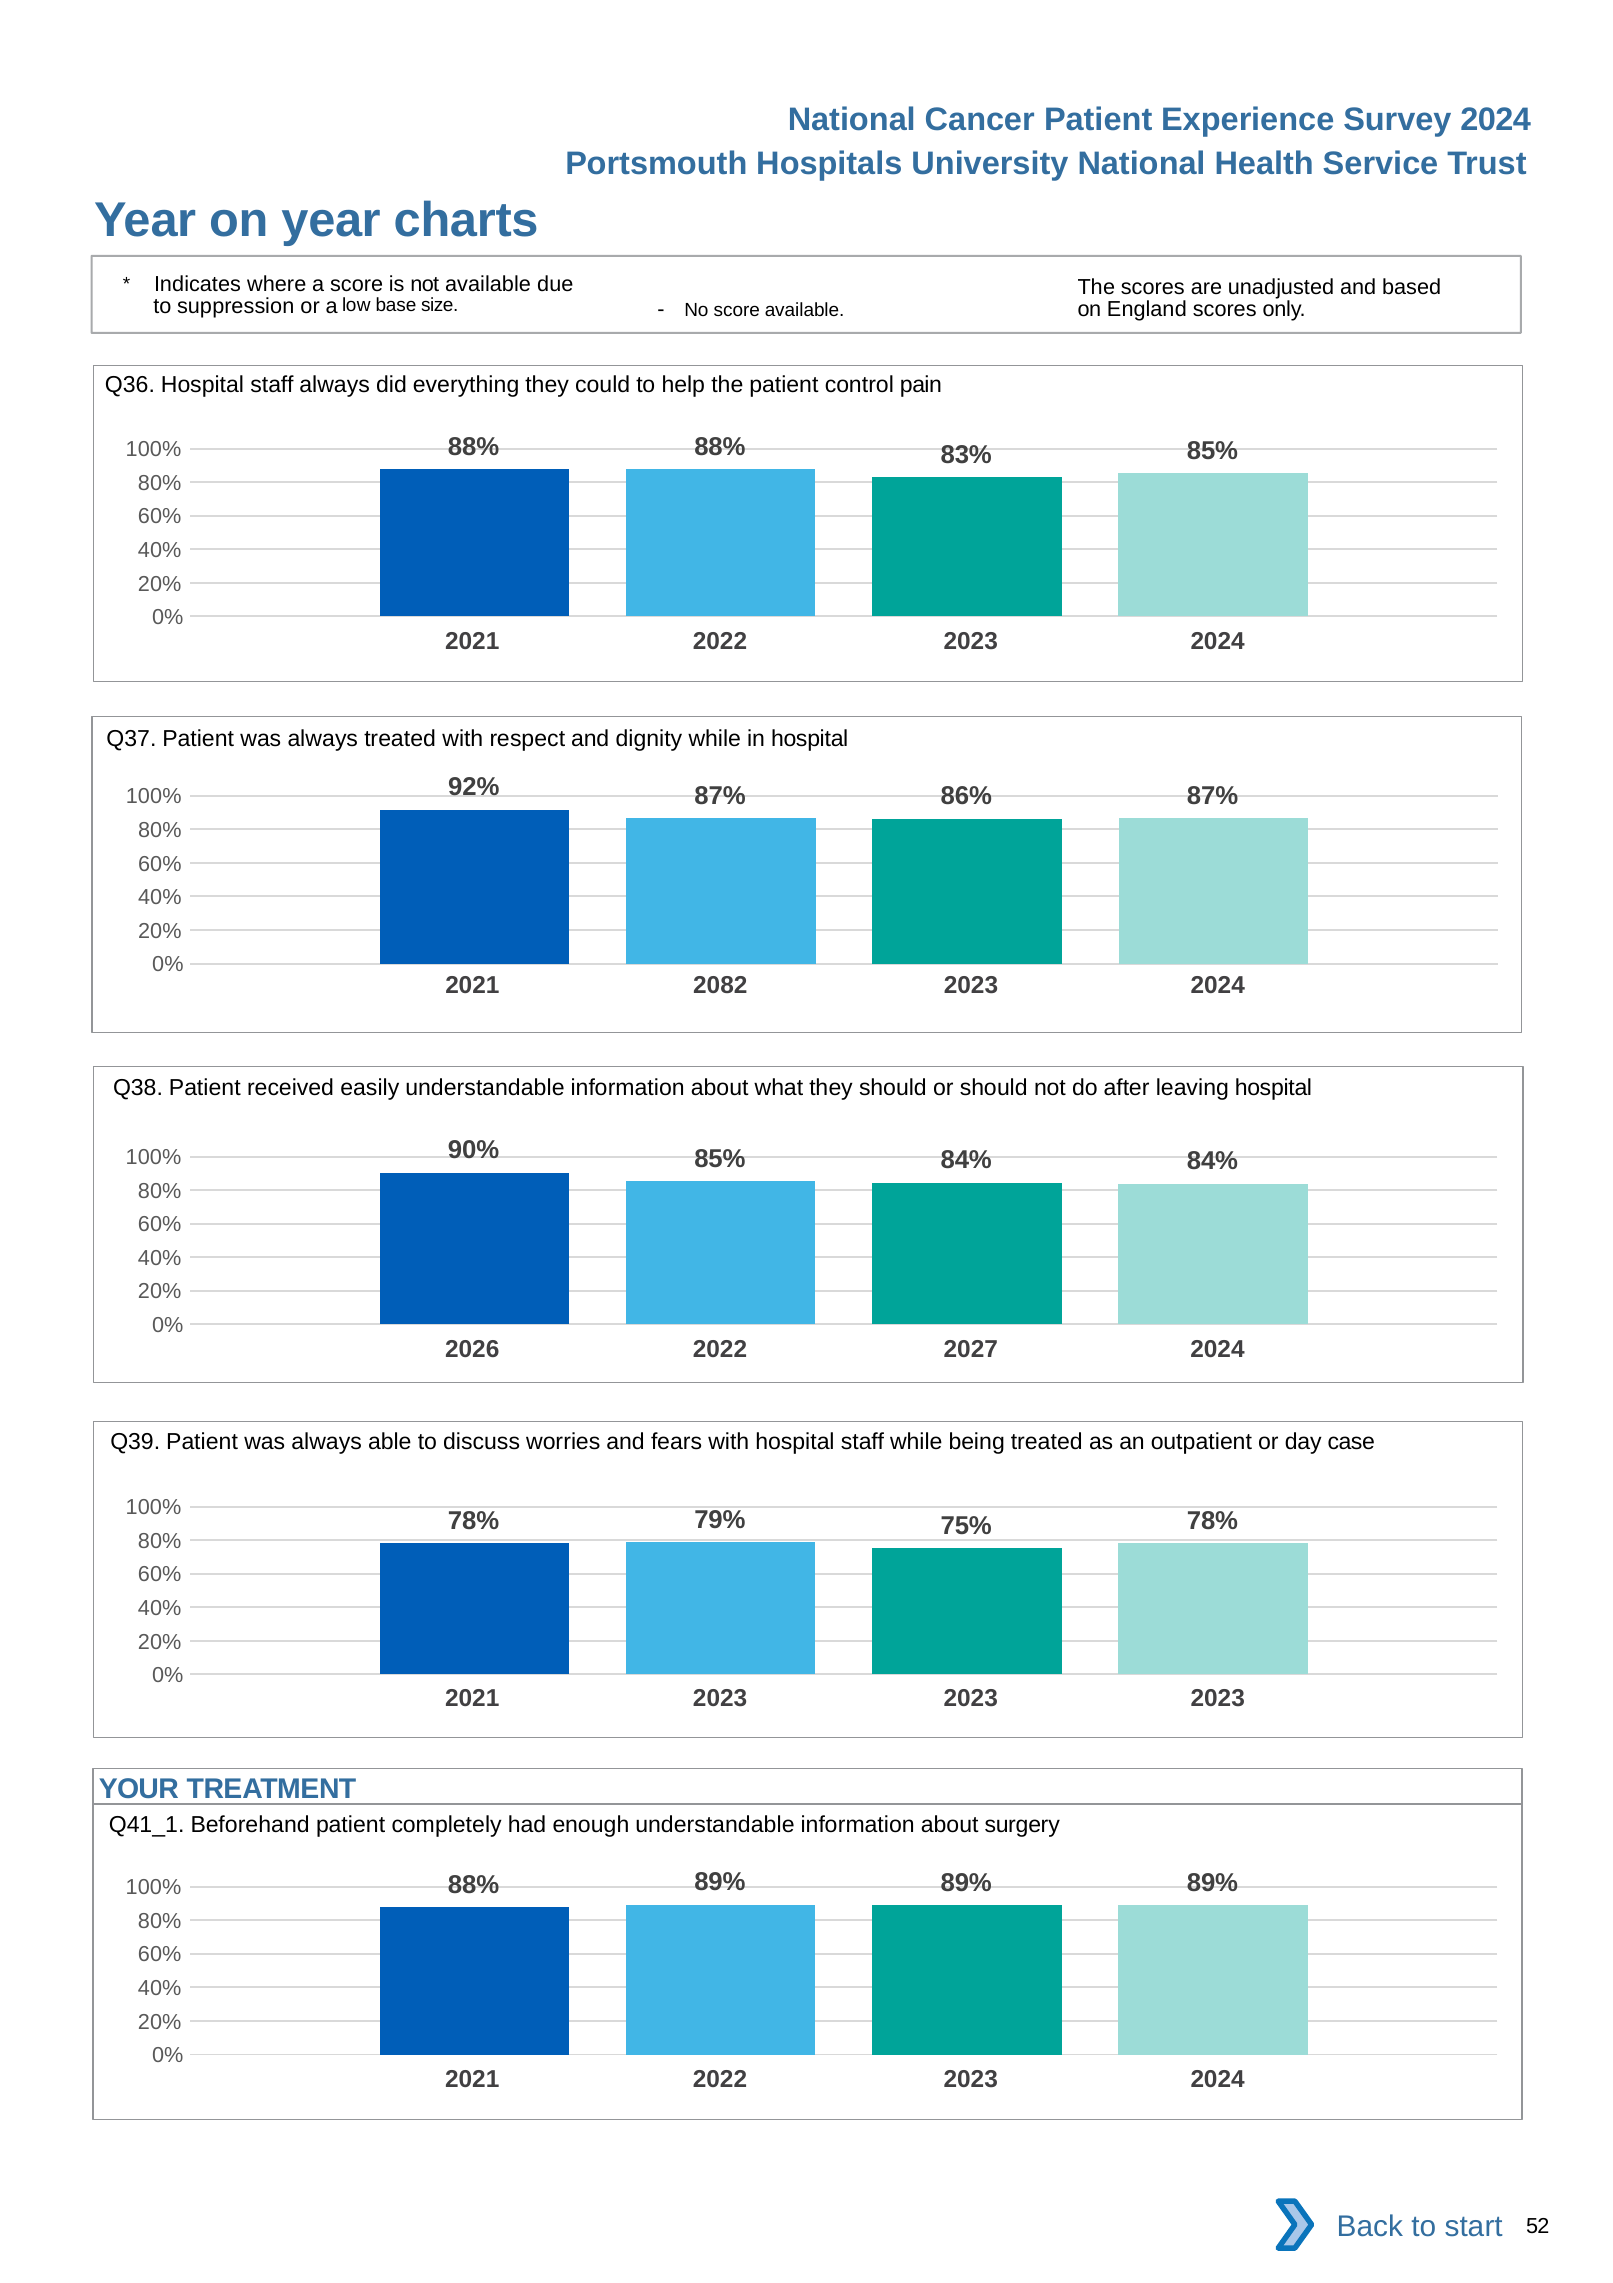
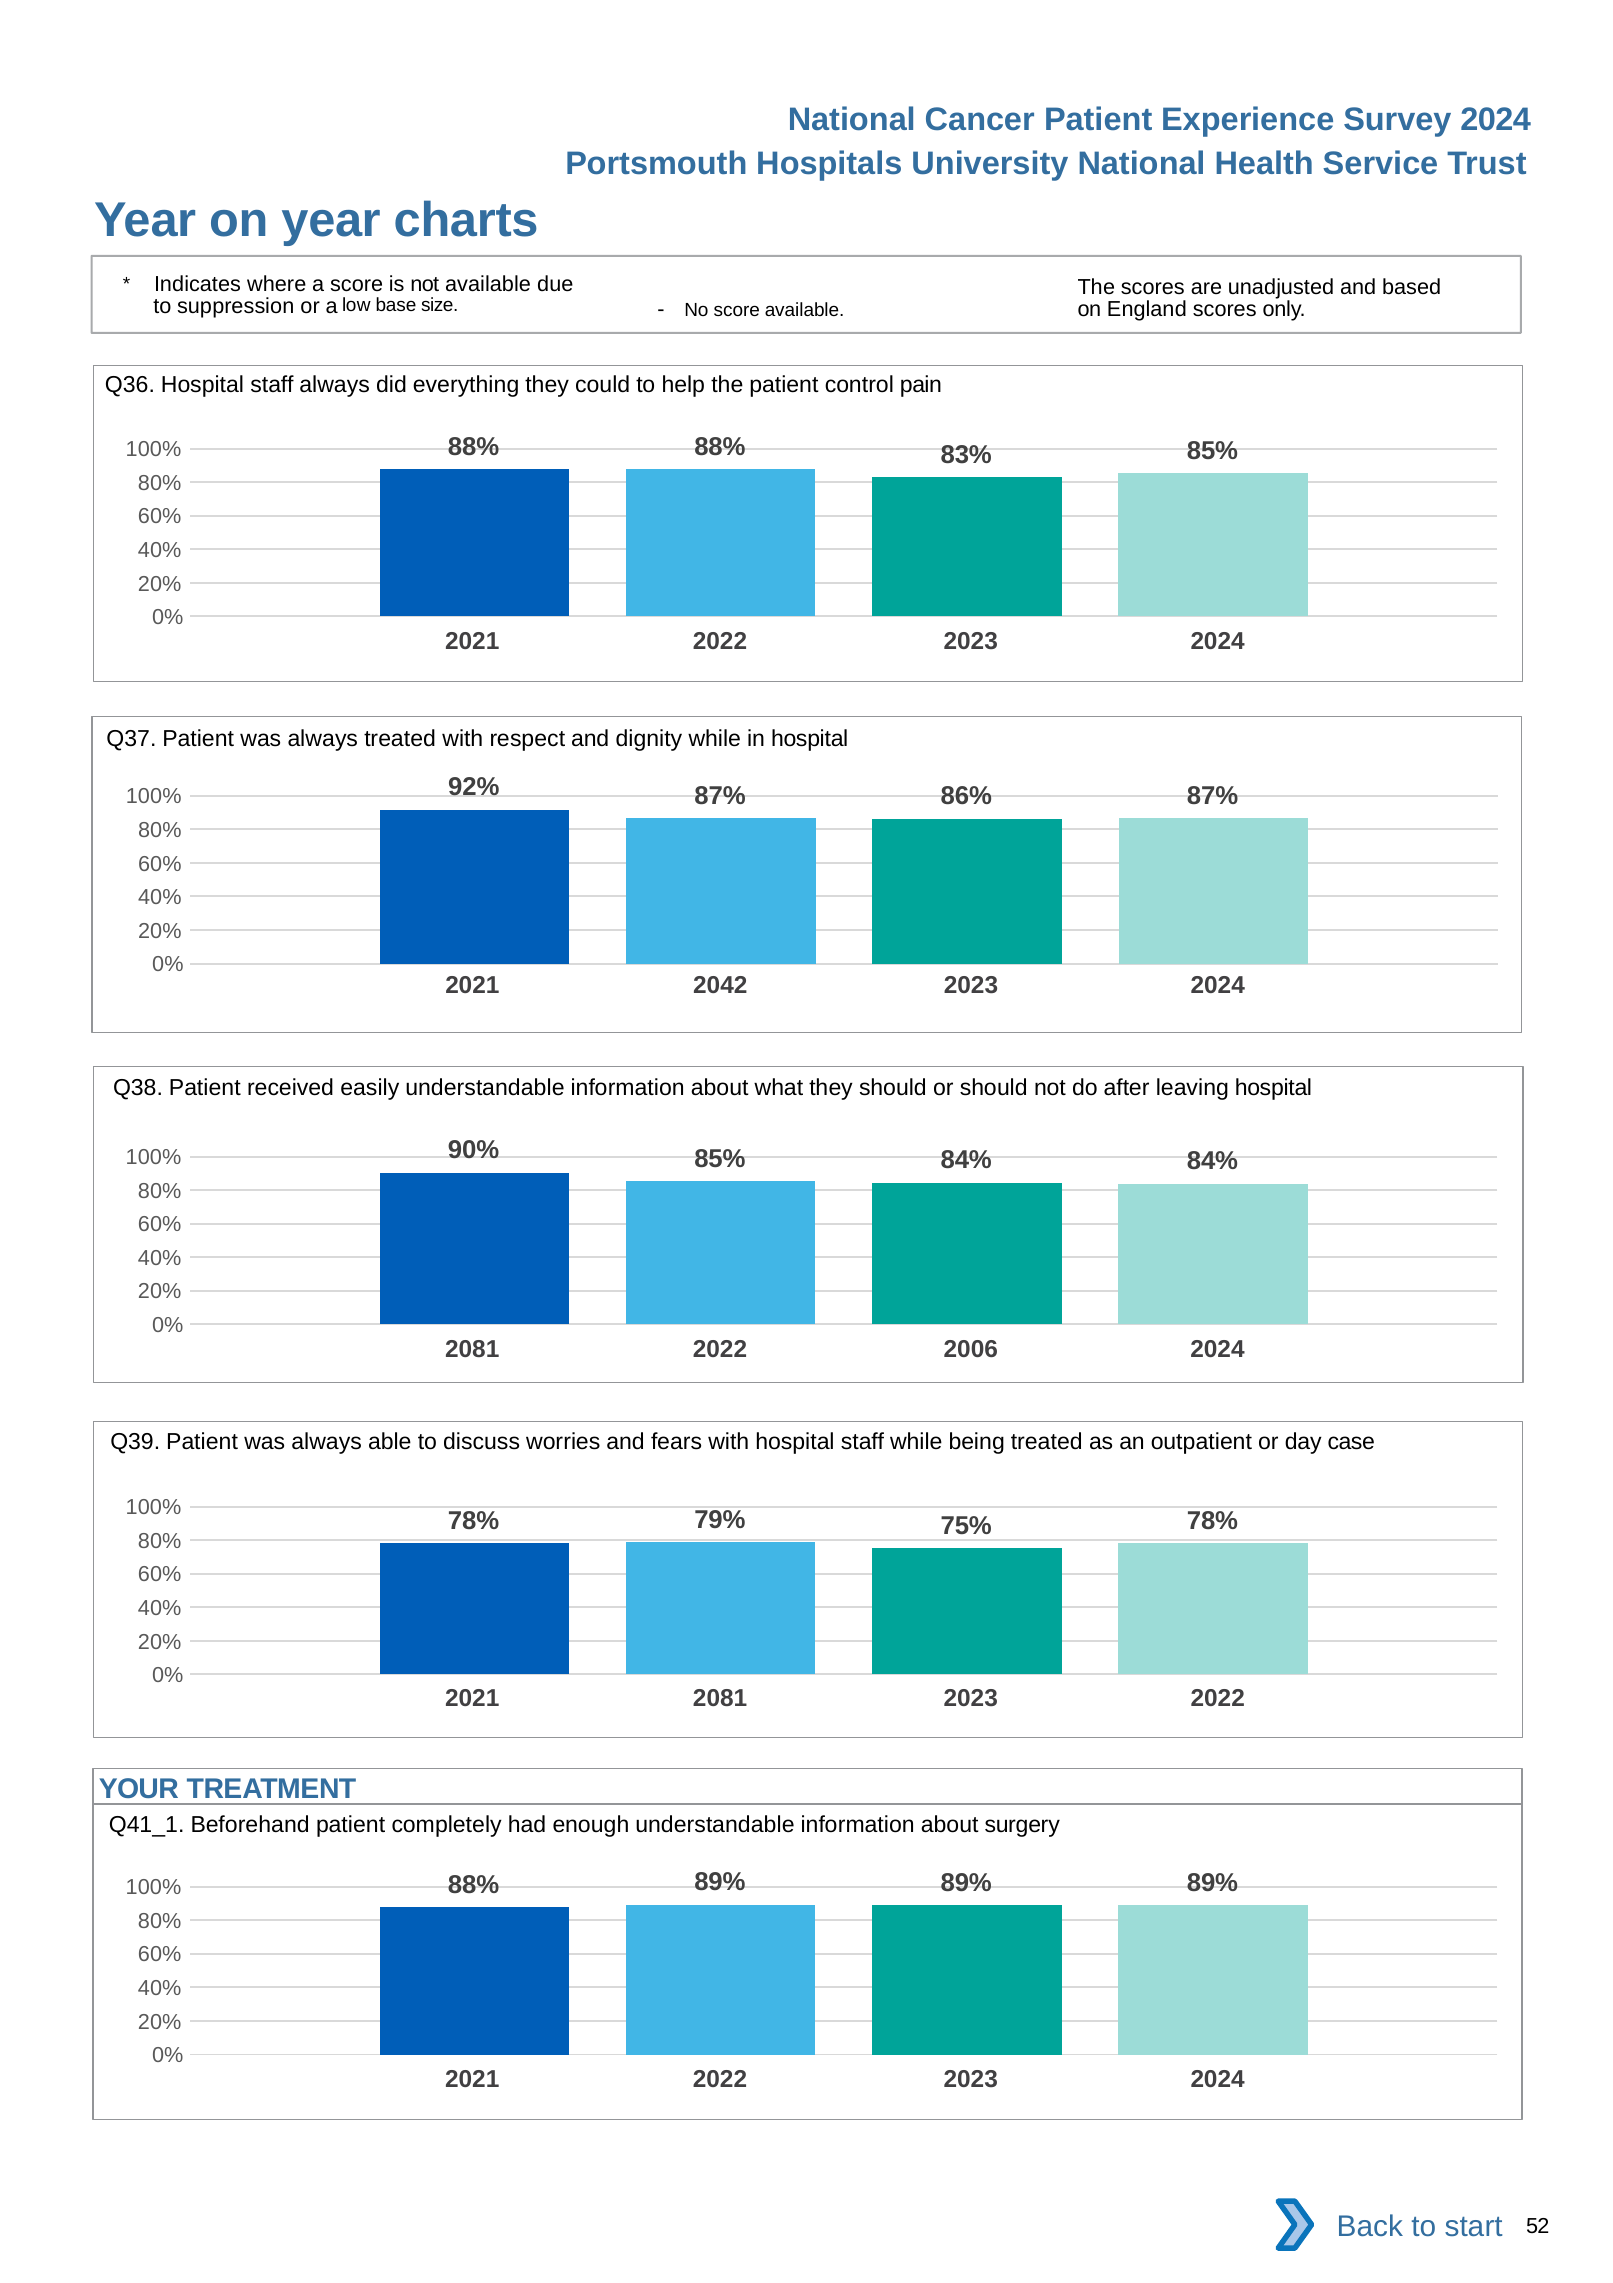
2082: 2082 -> 2042
2026 at (472, 1349): 2026 -> 2081
2027: 2027 -> 2006
2021 2023: 2023 -> 2081
2023 at (1218, 1699): 2023 -> 2022
